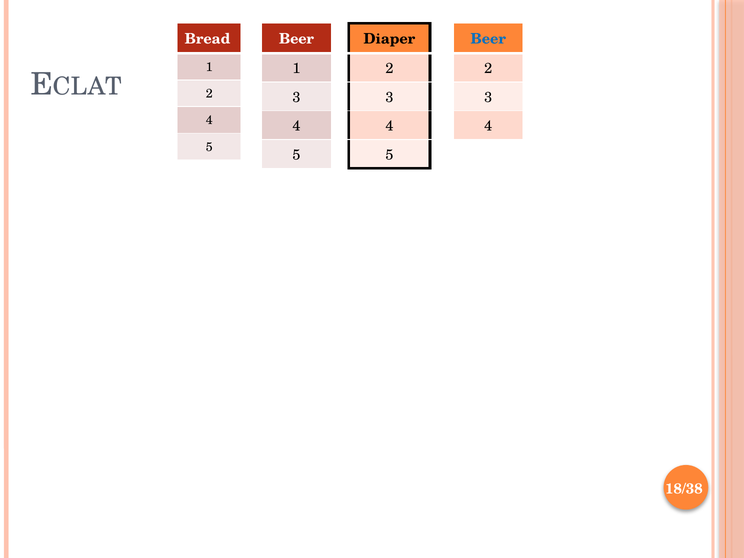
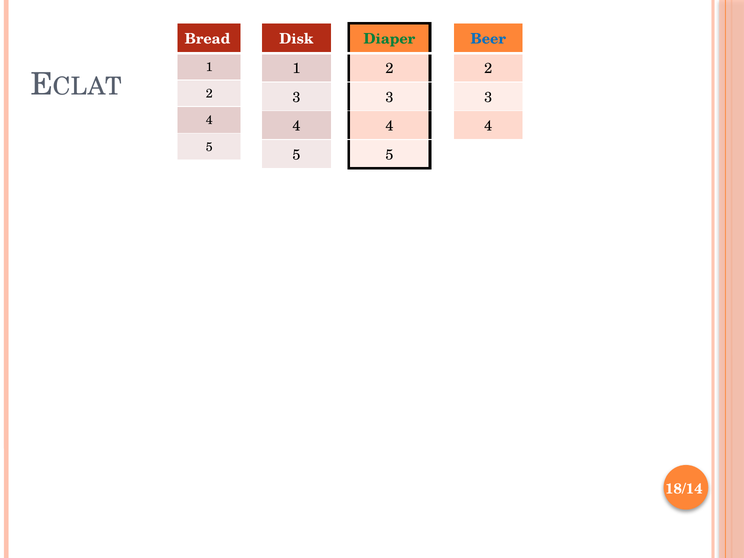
Beer at (296, 39): Beer -> Disk
Diaper colour: black -> green
18/38: 18/38 -> 18/14
